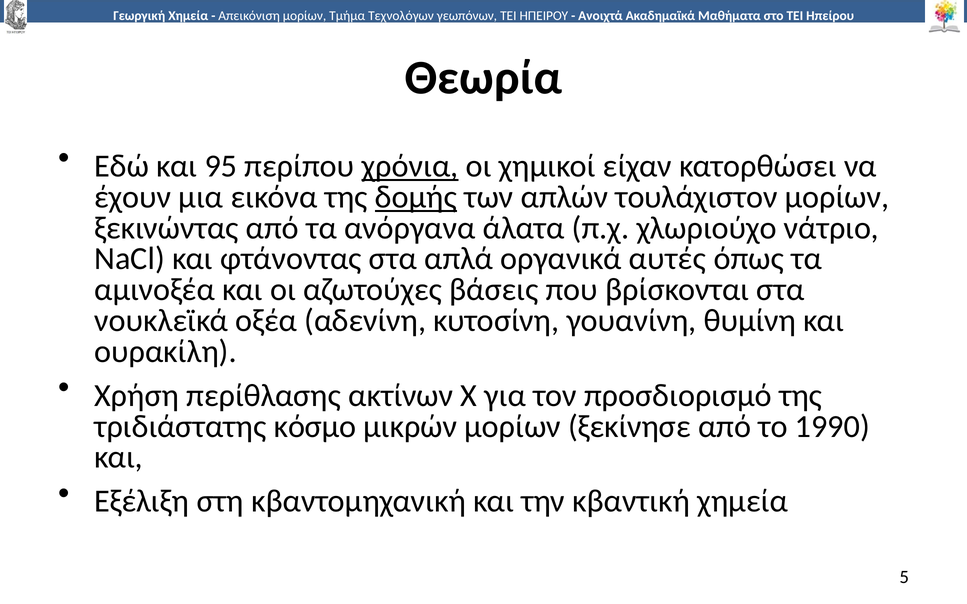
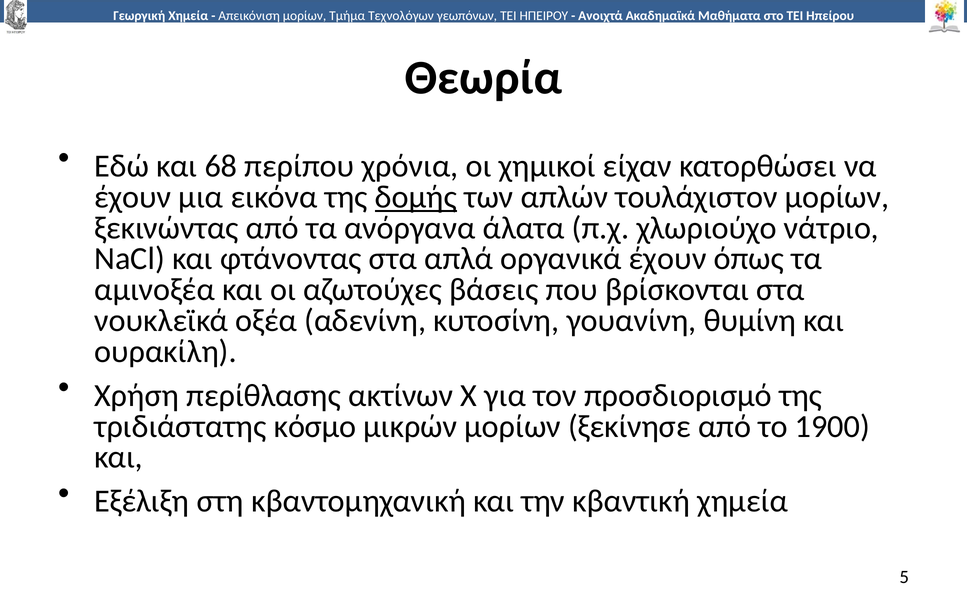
95: 95 -> 68
χρόνια underline: present -> none
οργανικά αυτές: αυτές -> έχουν
1990: 1990 -> 1900
